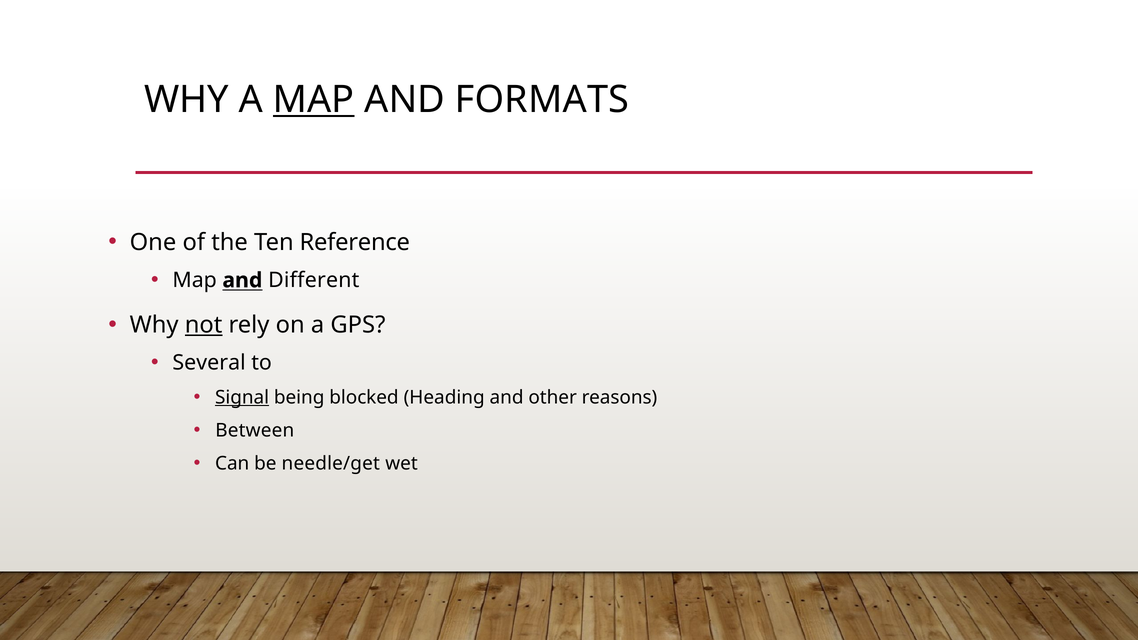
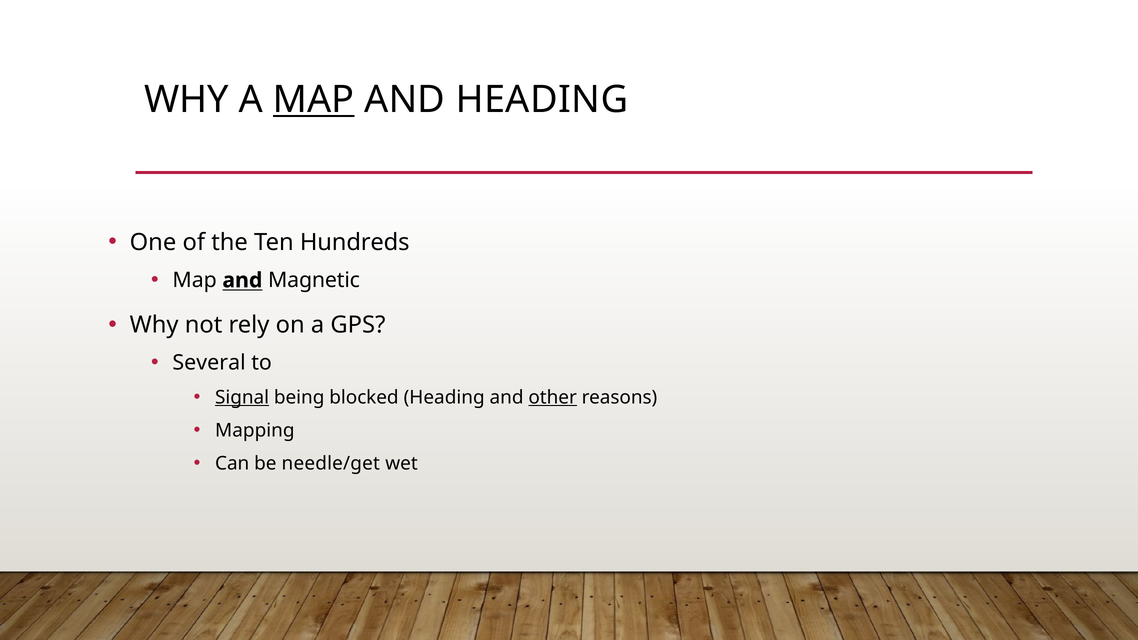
AND FORMATS: FORMATS -> HEADING
Reference: Reference -> Hundreds
Different: Different -> Magnetic
not underline: present -> none
other underline: none -> present
Between: Between -> Mapping
